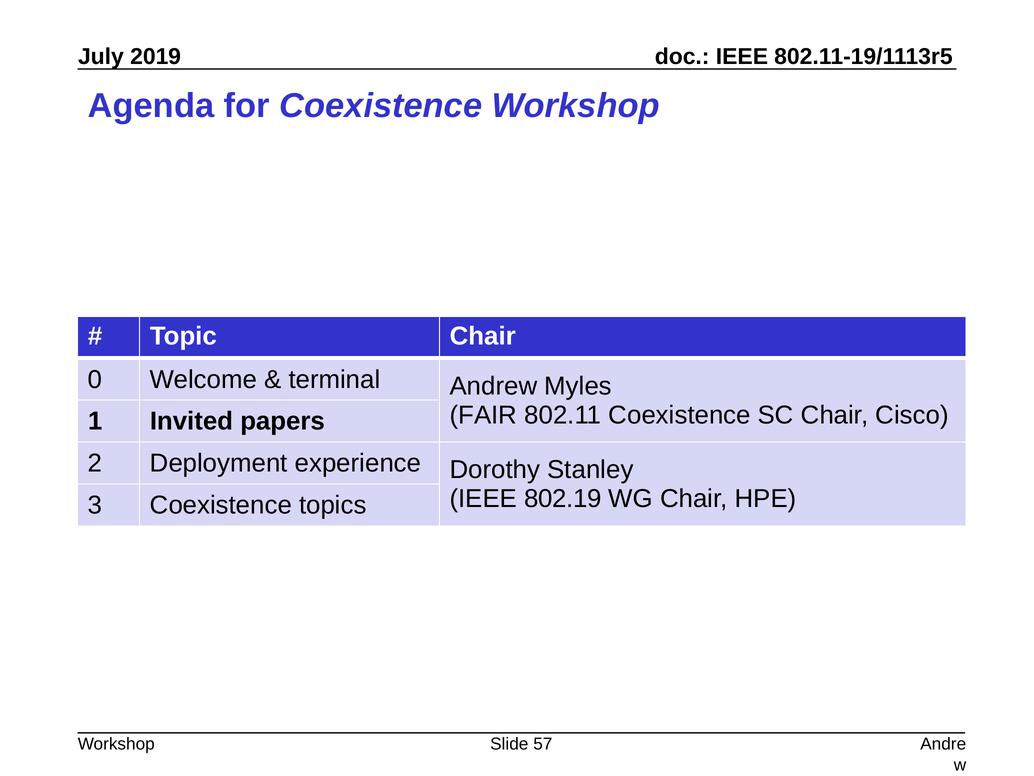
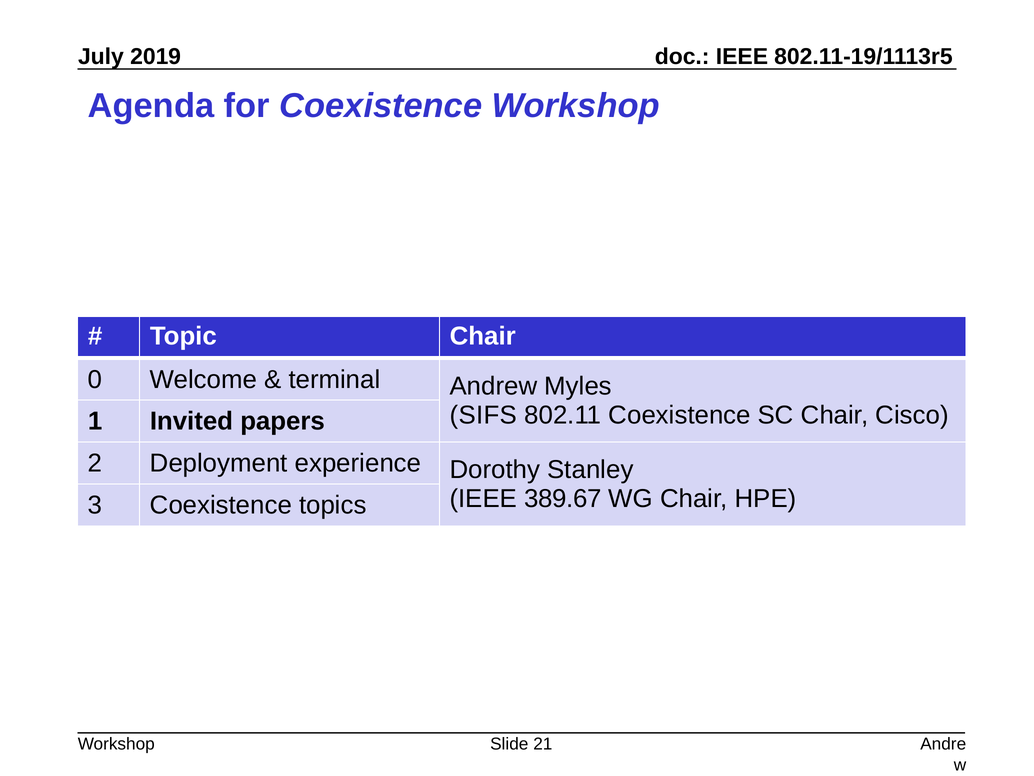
FAIR: FAIR -> SIFS
802.19: 802.19 -> 389.67
57: 57 -> 21
